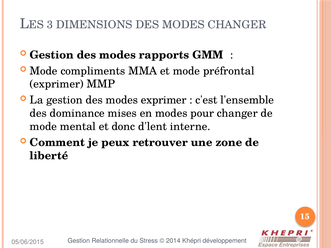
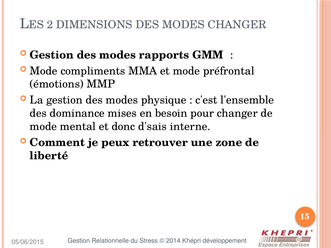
3: 3 -> 2
exprimer at (57, 84): exprimer -> émotions
modes exprimer: exprimer -> physique
en modes: modes -> besoin
d'lent: d'lent -> d'sais
